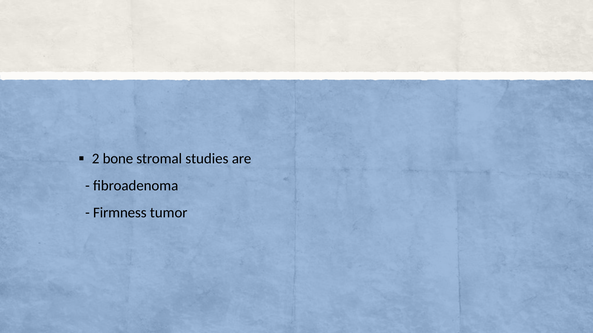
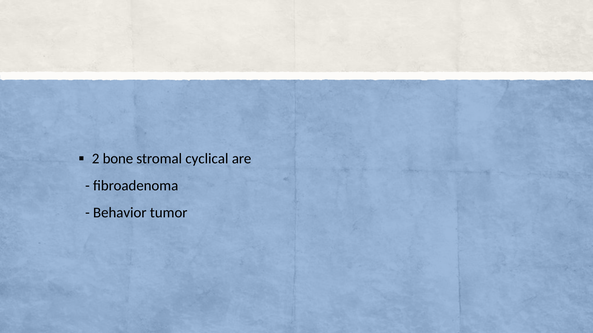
studies: studies -> cyclical
Firmness: Firmness -> Behavior
